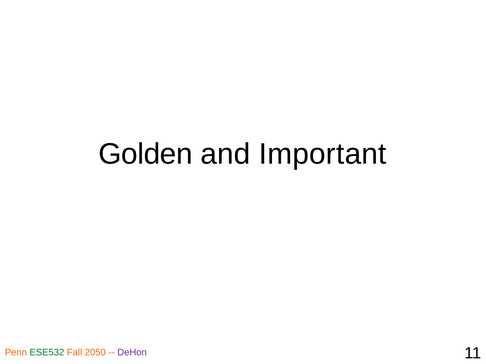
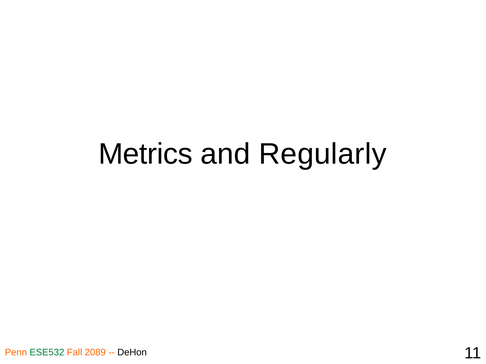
Golden: Golden -> Metrics
Important: Important -> Regularly
2050: 2050 -> 2089
DeHon colour: purple -> black
